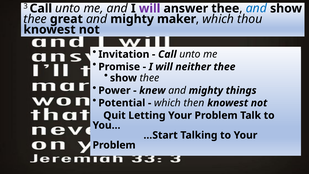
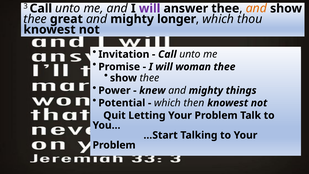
and at (256, 8) colour: blue -> orange
maker: maker -> longer
neither: neither -> woman
